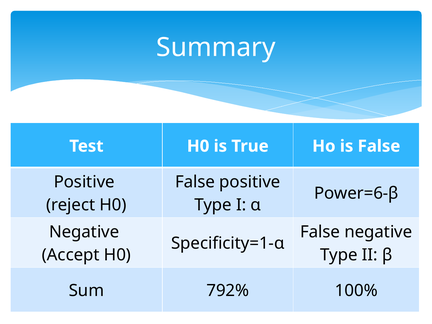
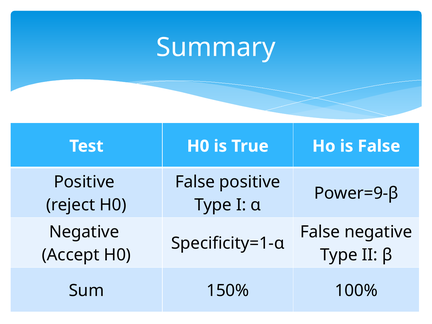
Power=6-β: Power=6-β -> Power=9-β
792%: 792% -> 150%
